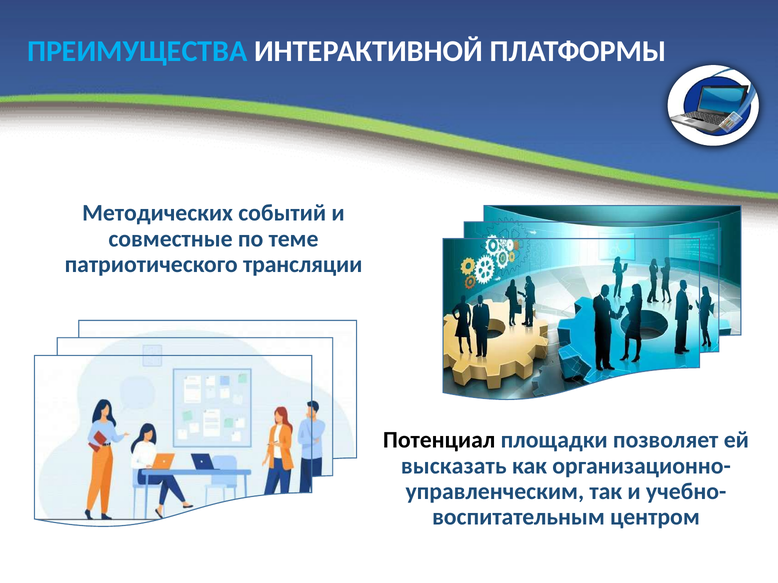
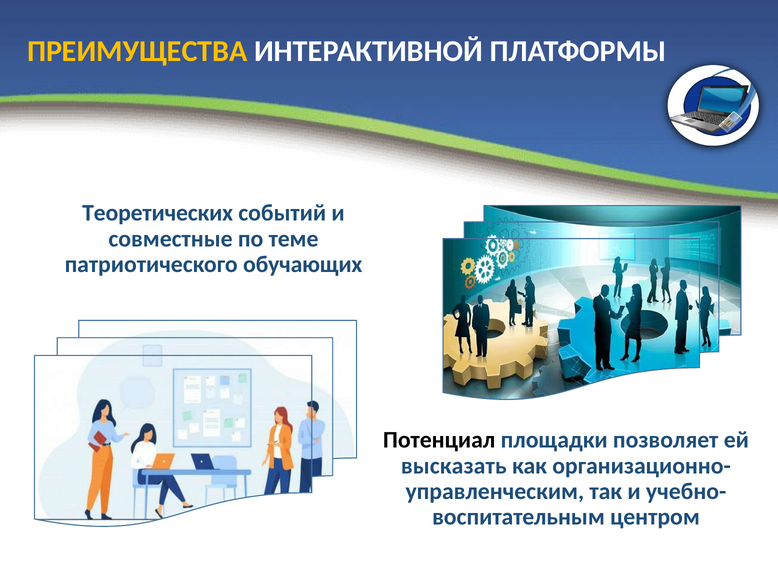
ПРЕИМУЩЕСТВА colour: light blue -> yellow
Методических: Методических -> Теоретических
трансляции: трансляции -> обучающих
